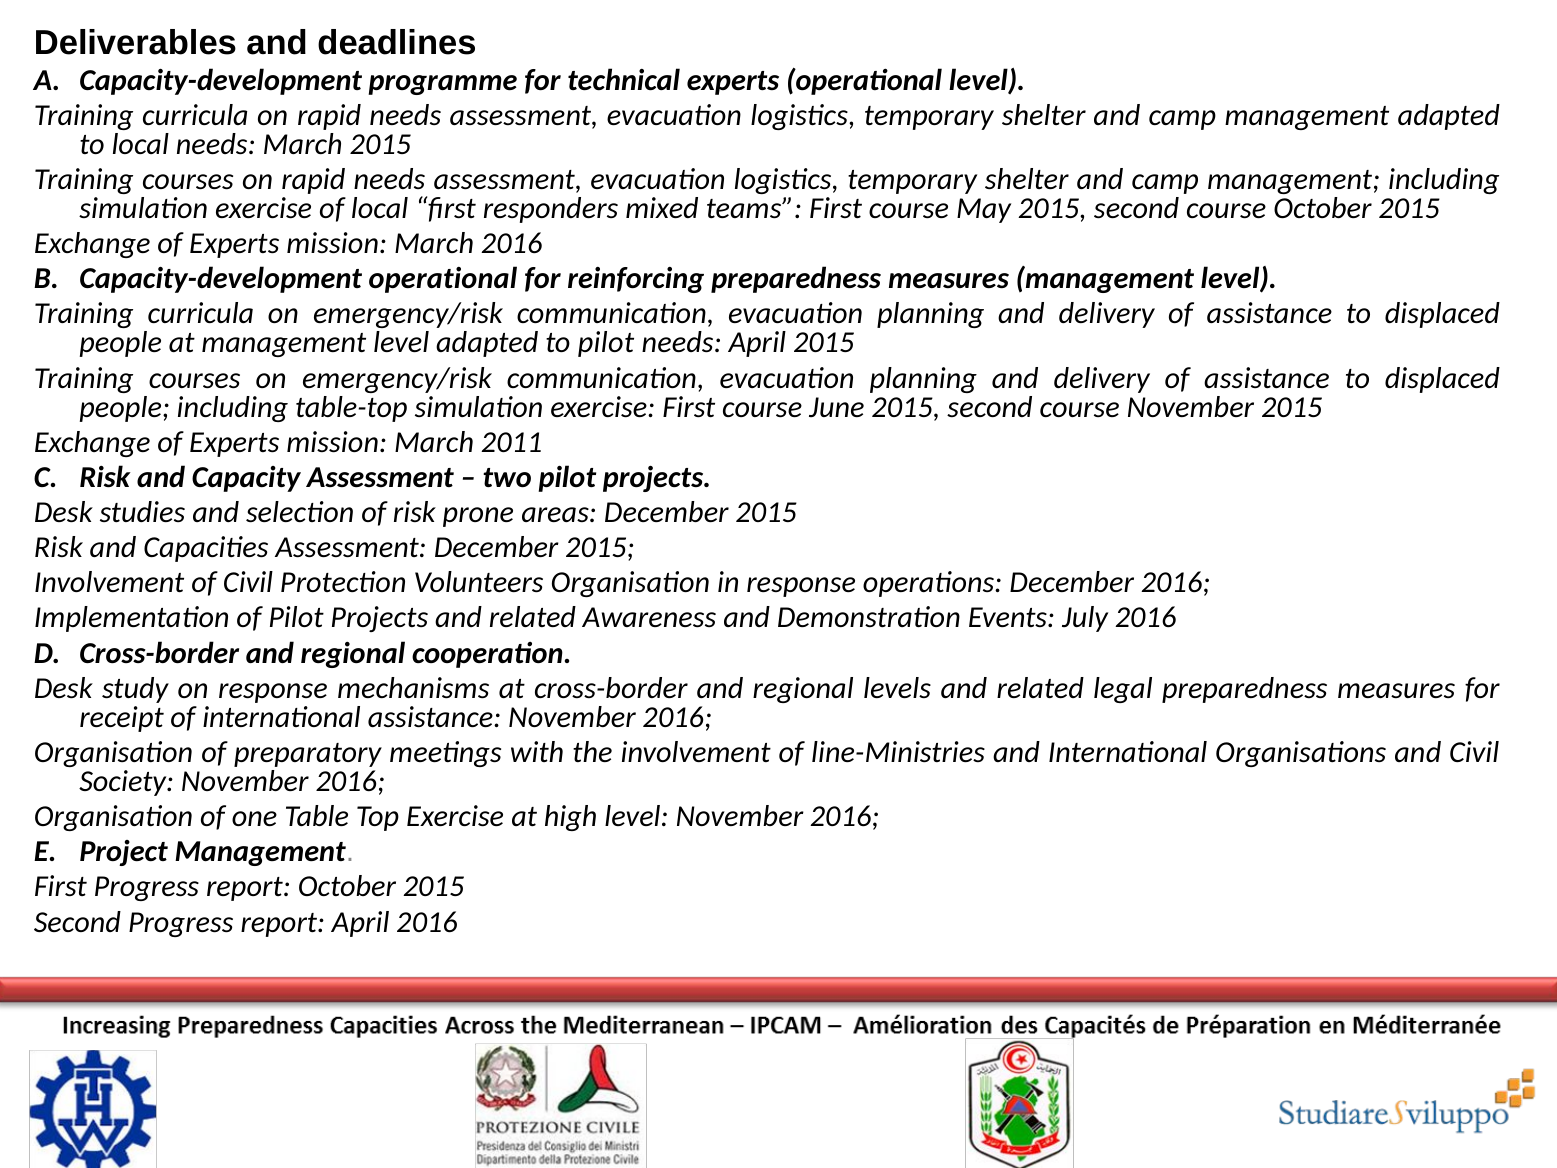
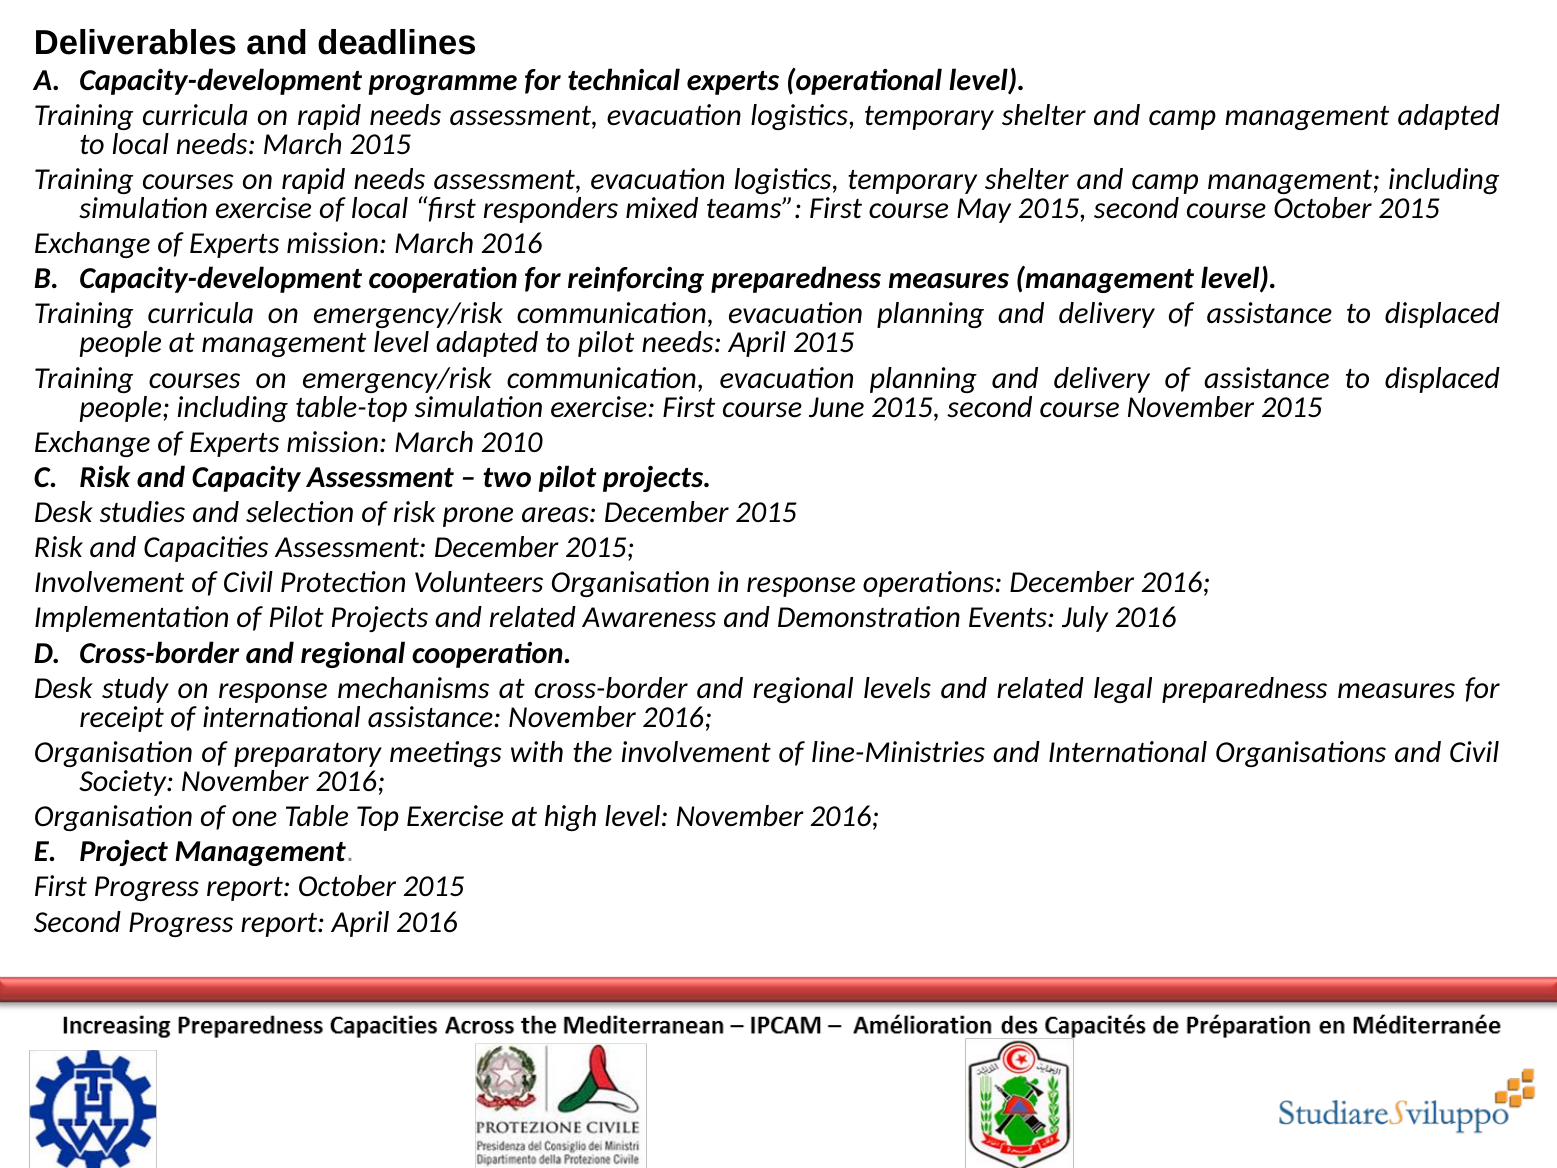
Capacity-development operational: operational -> cooperation
2011: 2011 -> 2010
